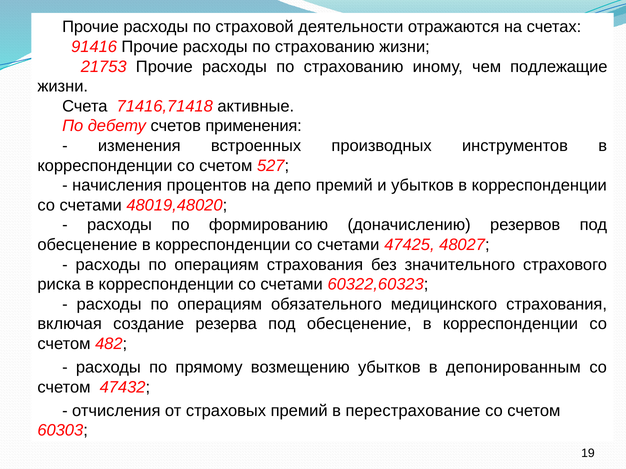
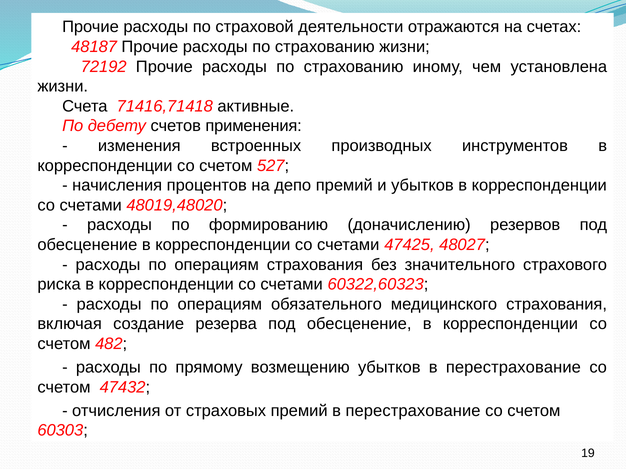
91416: 91416 -> 48187
21753: 21753 -> 72192
подлежащие: подлежащие -> установлена
убытков в депонированным: депонированным -> перестрахование
